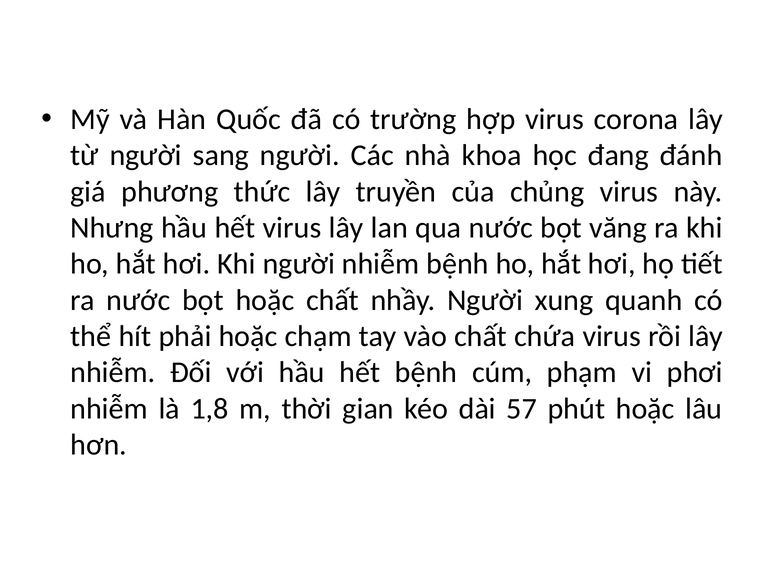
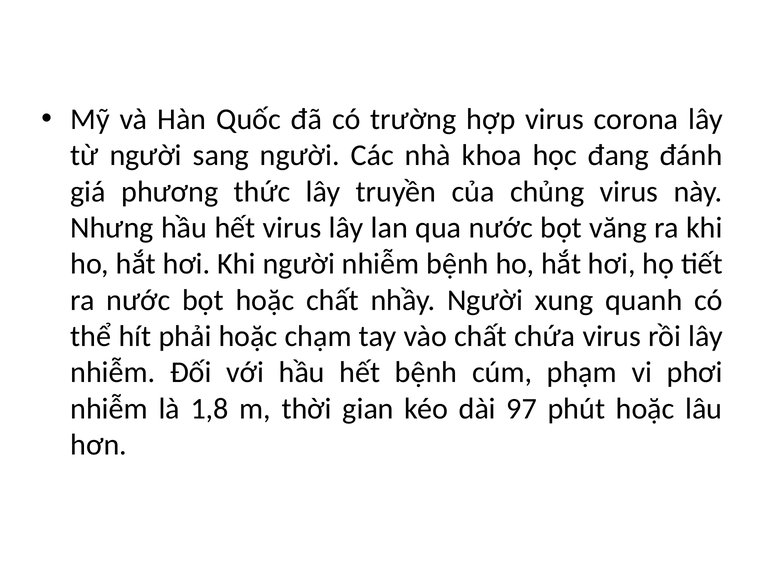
57: 57 -> 97
